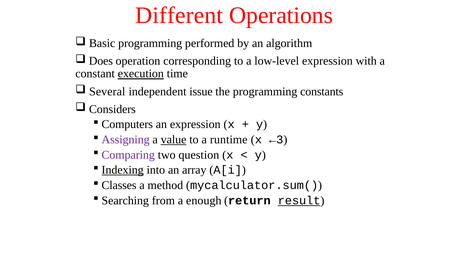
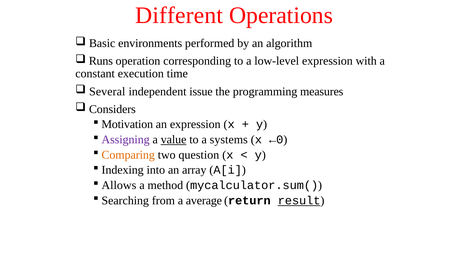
Basic programming: programming -> environments
Does: Does -> Runs
execution underline: present -> none
constants: constants -> measures
Computers: Computers -> Motivation
runtime: runtime -> systems
←3: ←3 -> ←0
Comparing colour: purple -> orange
Indexing underline: present -> none
Classes: Classes -> Allows
enough: enough -> average
